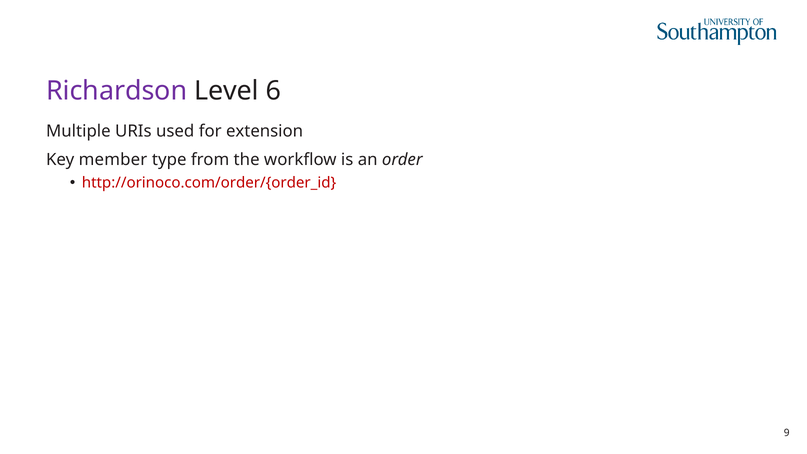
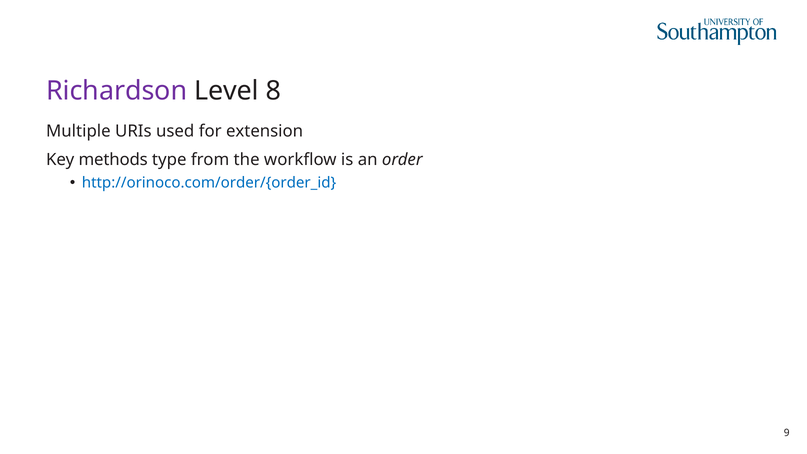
6: 6 -> 8
member: member -> methods
http://orinoco.com/order/{order_id colour: red -> blue
